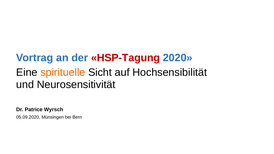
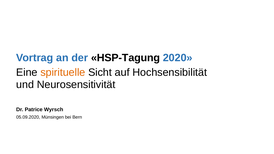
HSP-Tagung colour: red -> black
